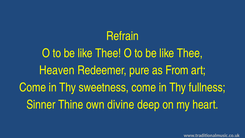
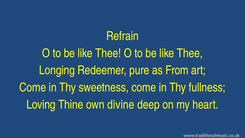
Heaven: Heaven -> Longing
Sinner: Sinner -> Loving
